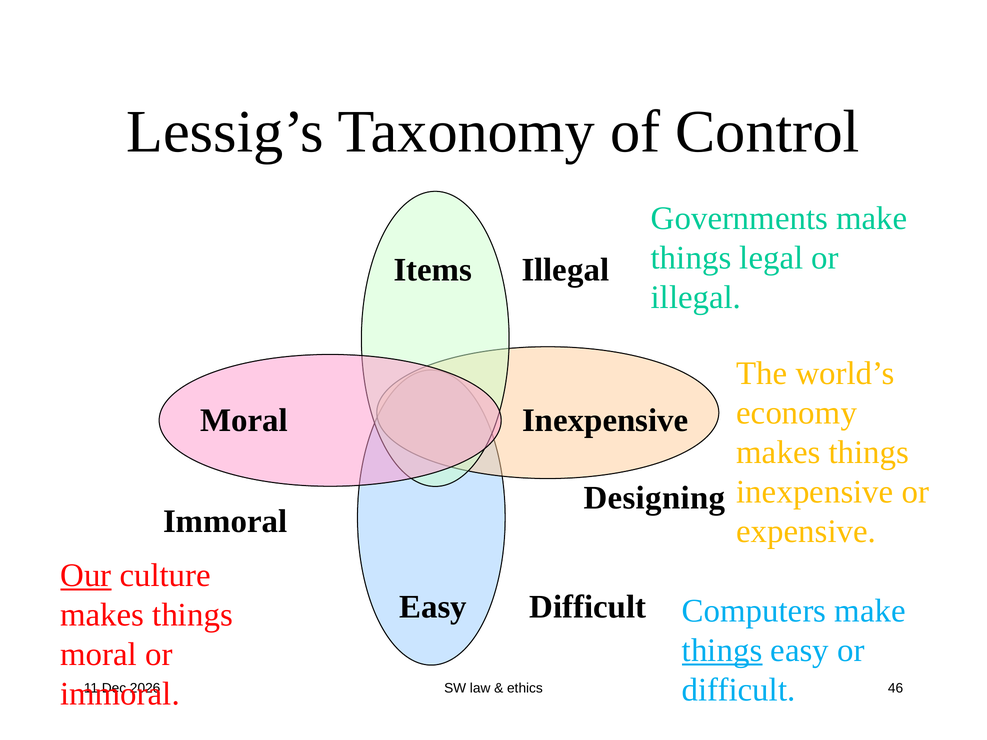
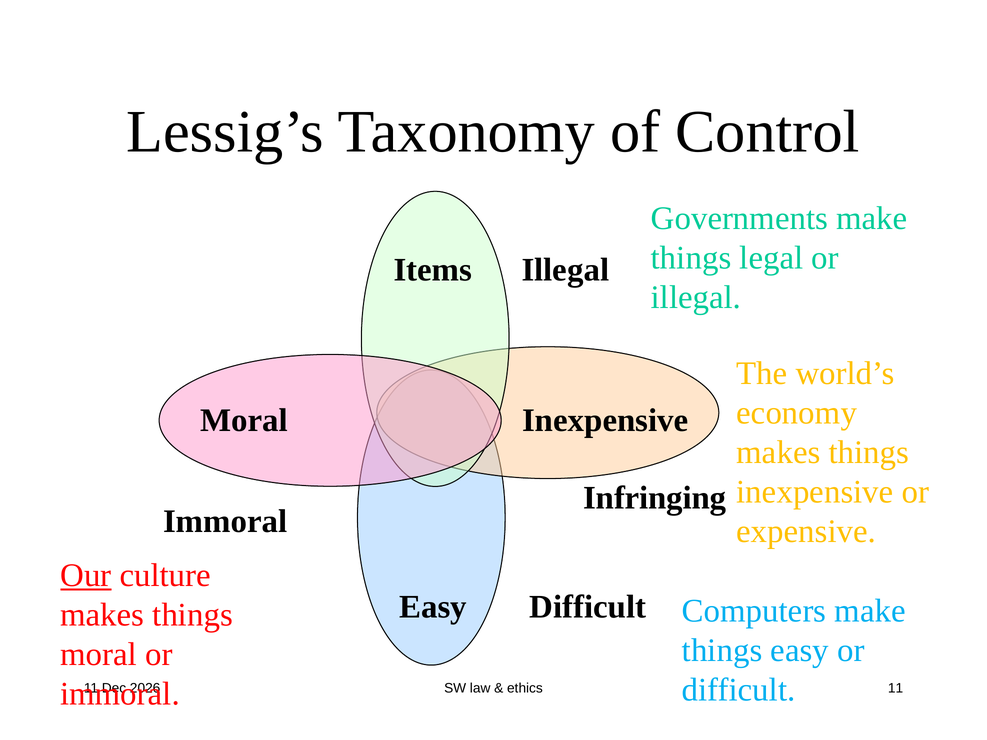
Designing: Designing -> Infringing
things at (722, 651) underline: present -> none
46 at (896, 689): 46 -> 11
